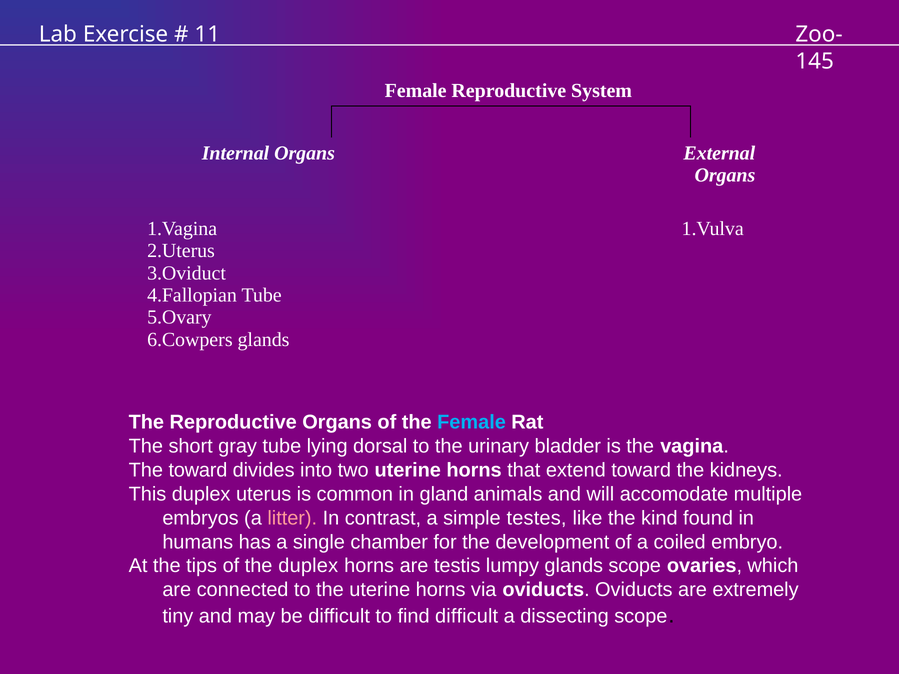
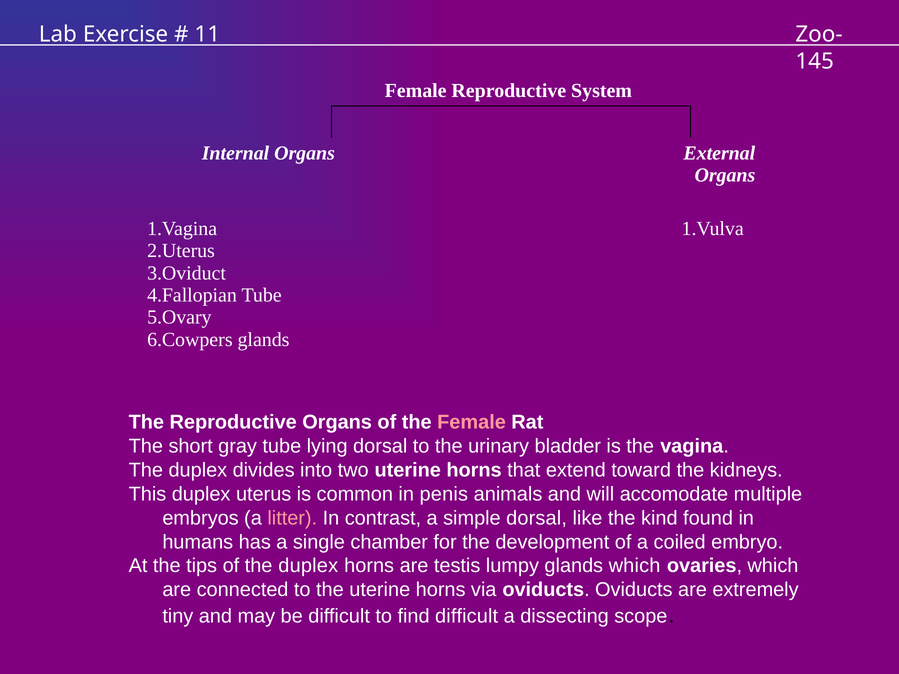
Female at (472, 422) colour: light blue -> pink
toward at (198, 470): toward -> duplex
gland: gland -> penis
simple testes: testes -> dorsal
glands scope: scope -> which
